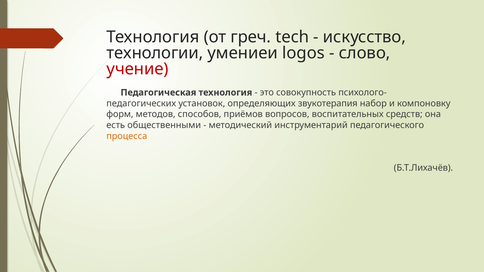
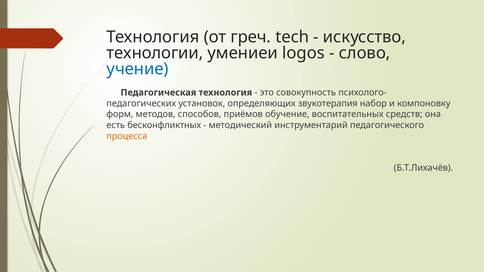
учение colour: red -> blue
вопросов: вопросов -> обучение
общественными: общественными -> бесконфликтных
